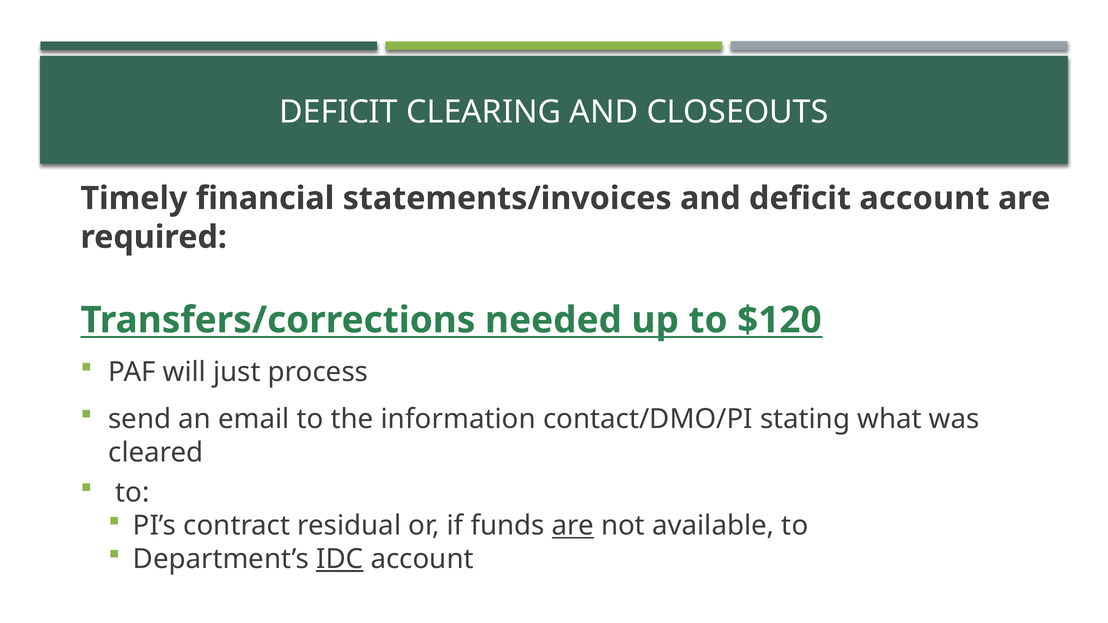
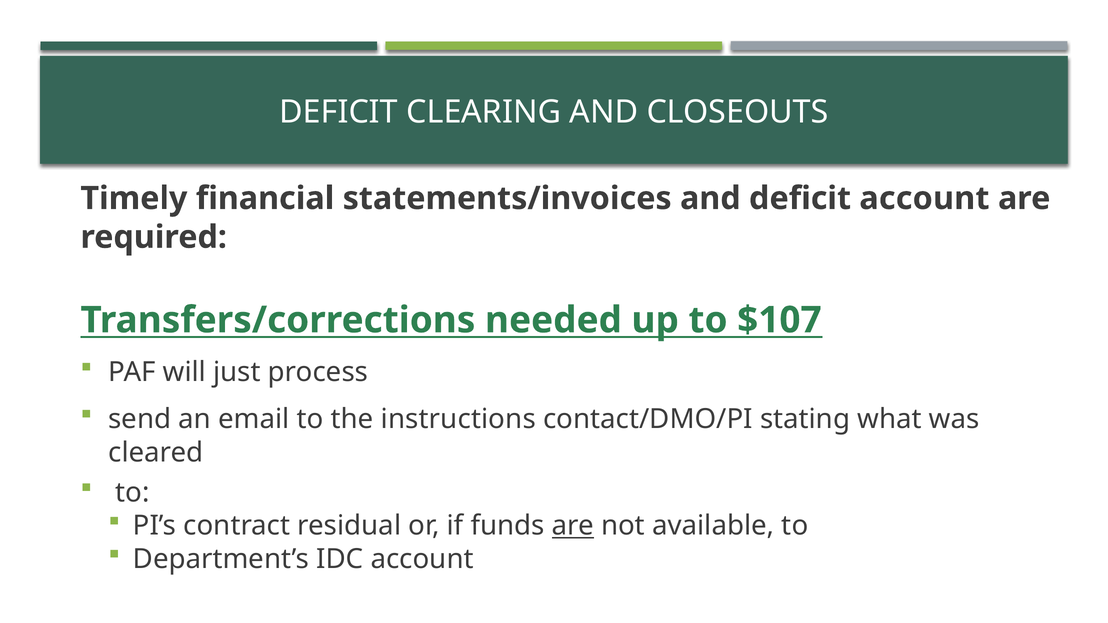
$120: $120 -> $107
information: information -> instructions
IDC underline: present -> none
